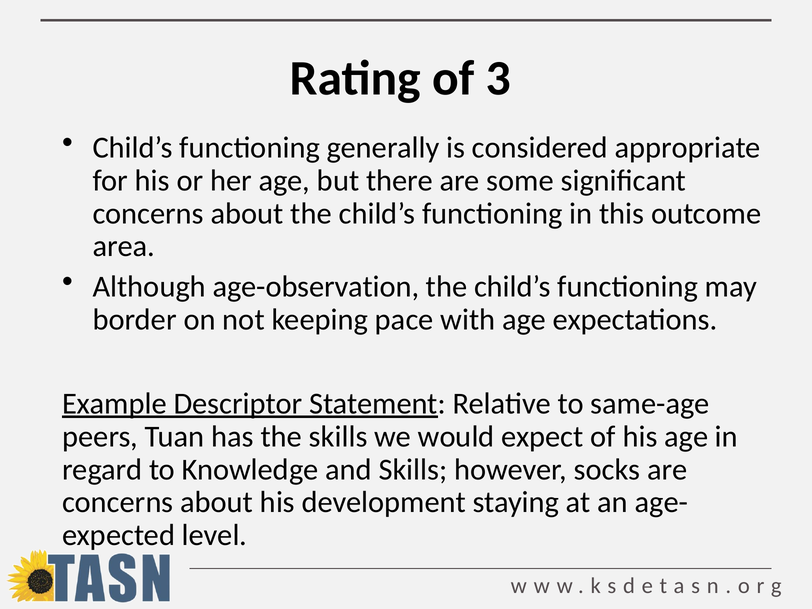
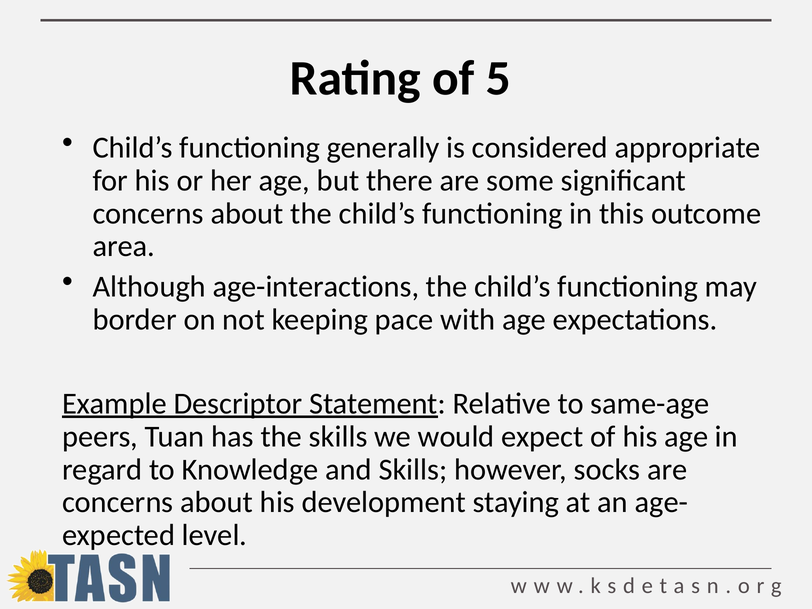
3: 3 -> 5
age-observation: age-observation -> age-interactions
